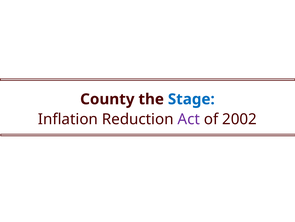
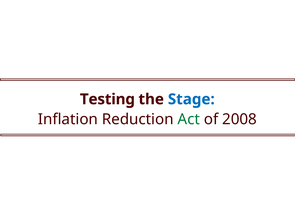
County: County -> Testing
Act colour: purple -> green
2002: 2002 -> 2008
